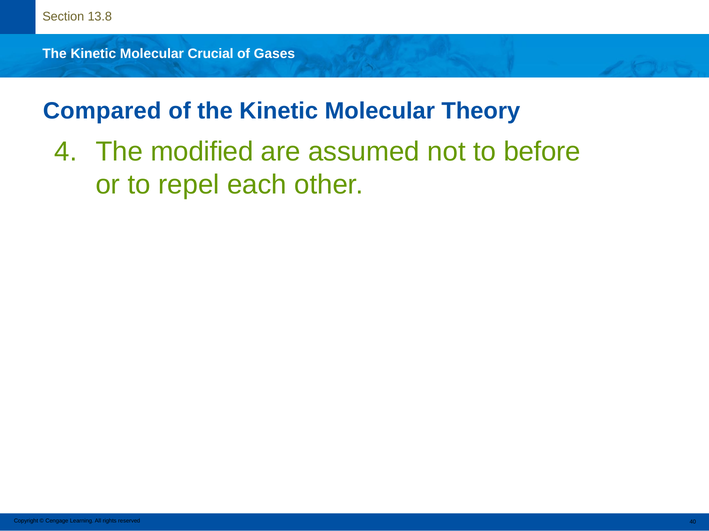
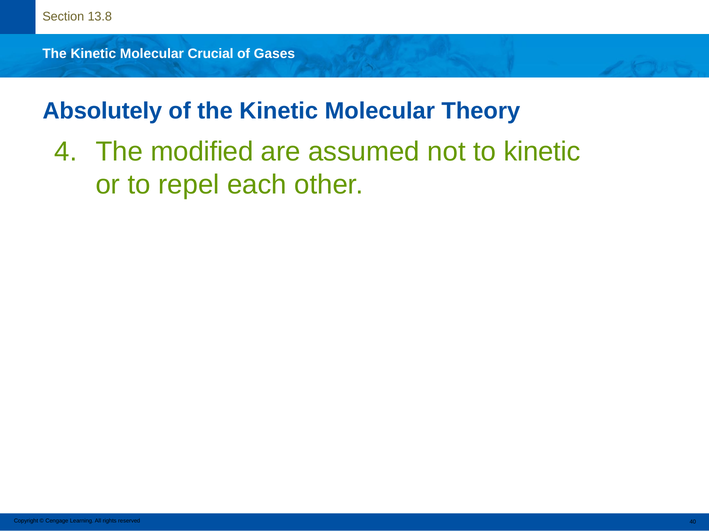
Compared: Compared -> Absolutely
to before: before -> kinetic
